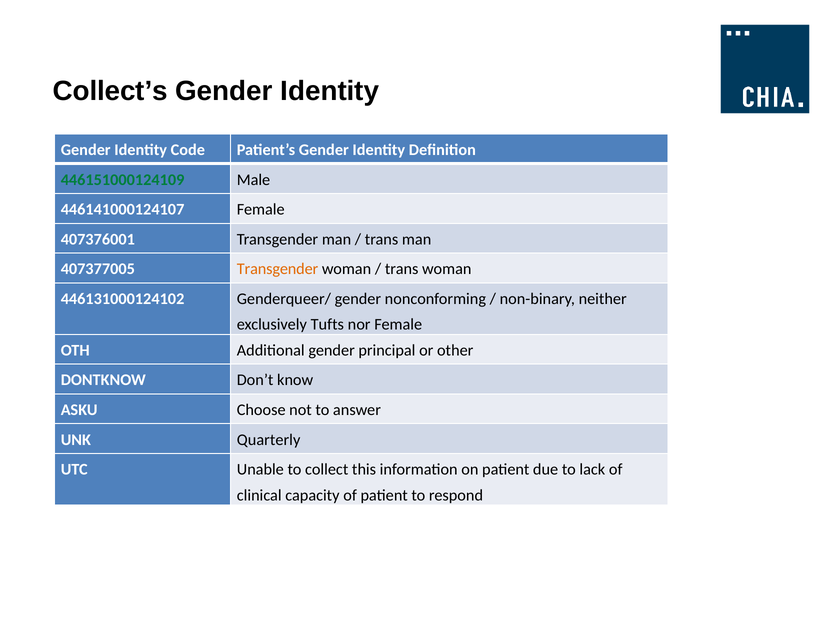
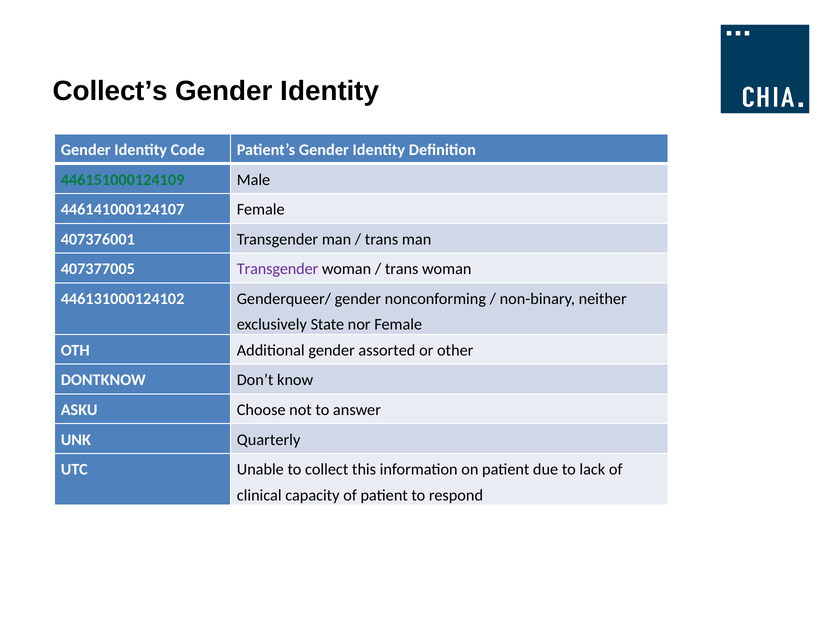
Transgender at (278, 269) colour: orange -> purple
Tufts: Tufts -> State
principal: principal -> assorted
